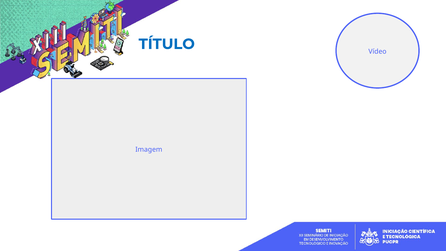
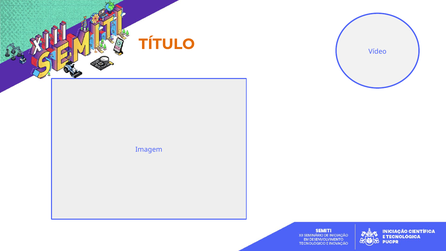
TÍTULO colour: blue -> orange
